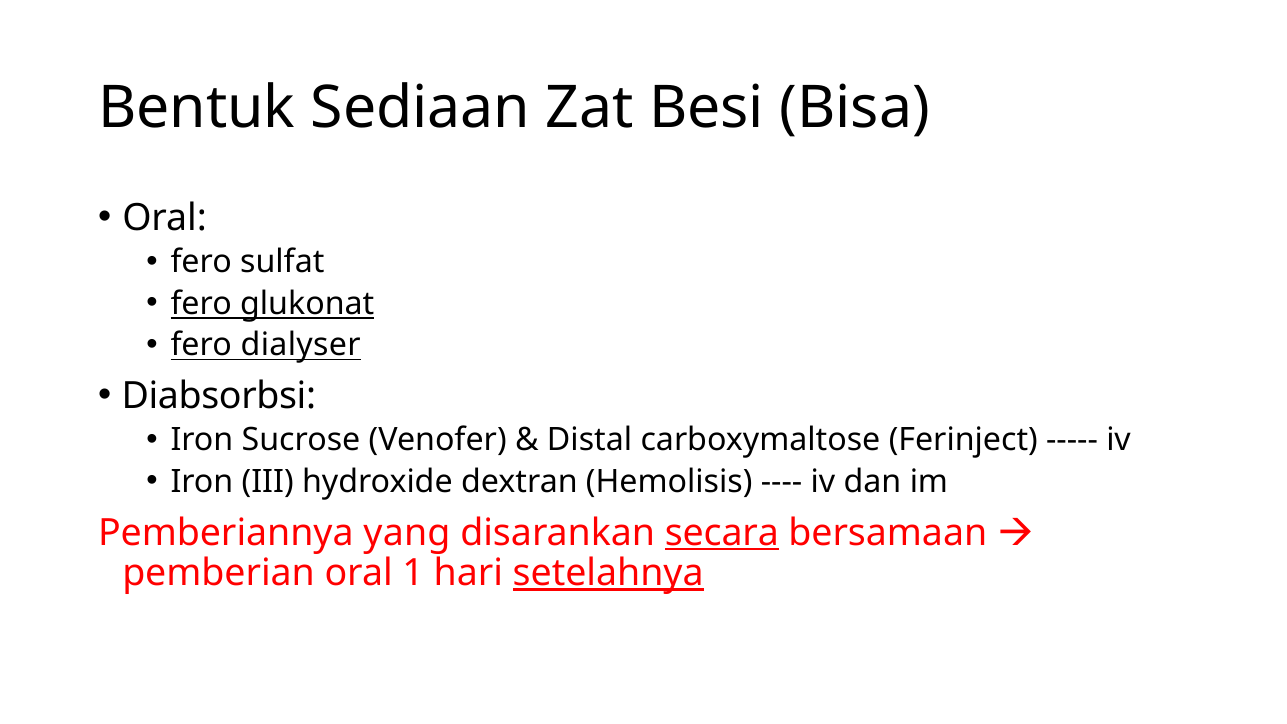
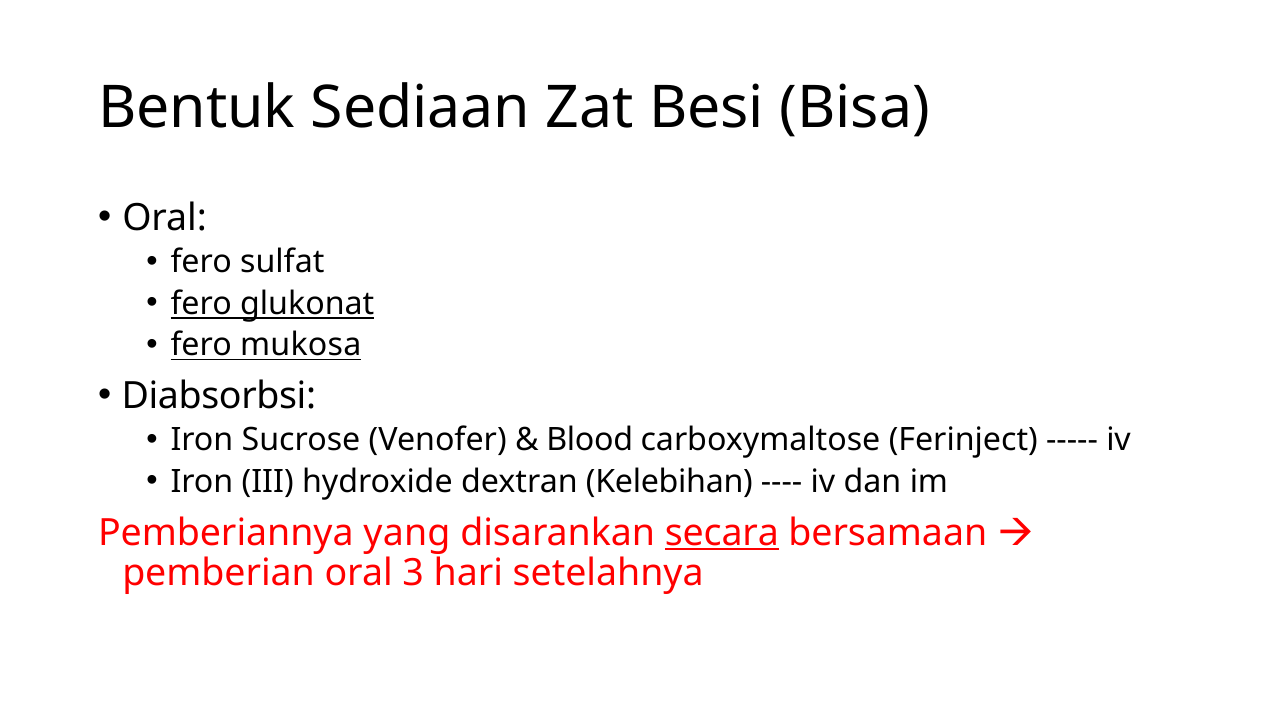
dialyser: dialyser -> mukosa
Distal: Distal -> Blood
Hemolisis: Hemolisis -> Kelebihan
1: 1 -> 3
setelahnya underline: present -> none
